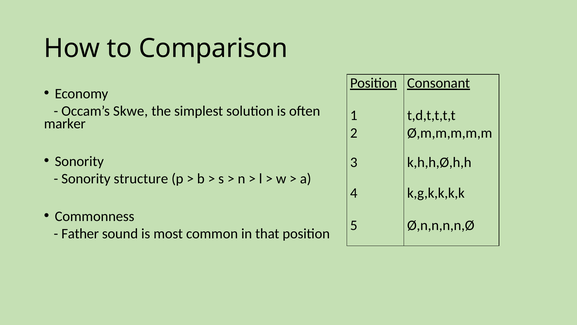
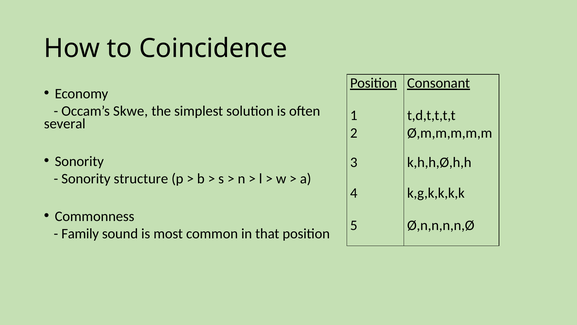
Comparison: Comparison -> Coincidence
marker: marker -> several
Father: Father -> Family
